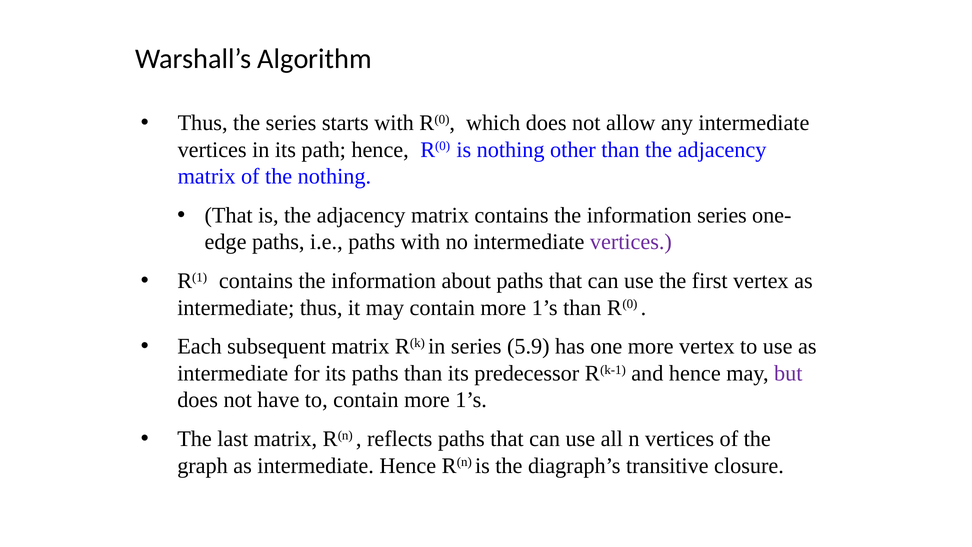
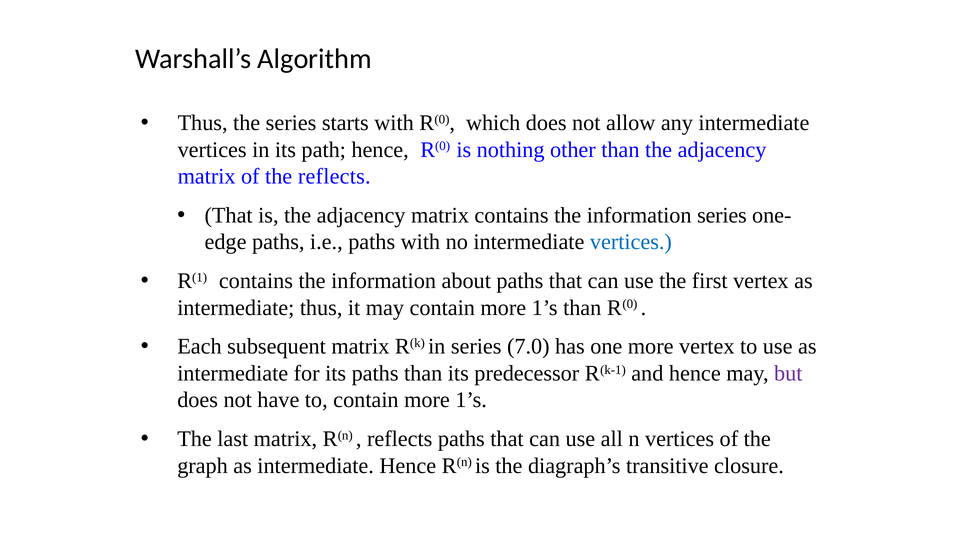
the nothing: nothing -> reflects
vertices at (631, 242) colour: purple -> blue
5.9: 5.9 -> 7.0
